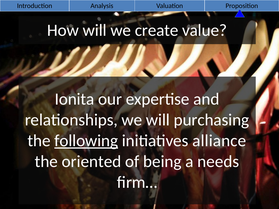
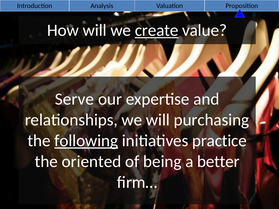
create underline: none -> present
Ionita: Ionita -> Serve
alliance: alliance -> practice
needs: needs -> better
